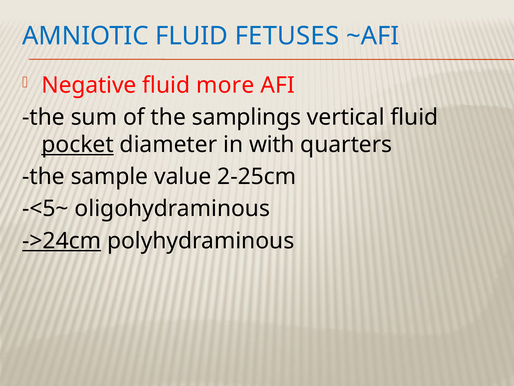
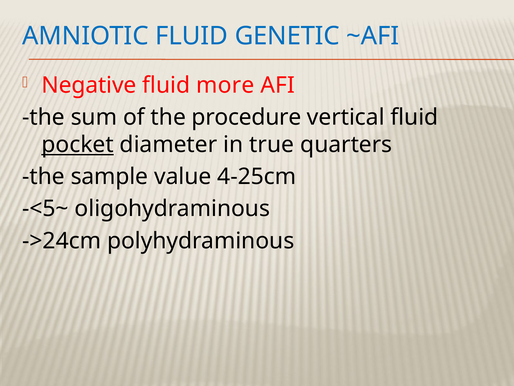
FETUSES: FETUSES -> GENETIC
samplings: samplings -> procedure
with: with -> true
2-25cm: 2-25cm -> 4-25cm
->24cm underline: present -> none
